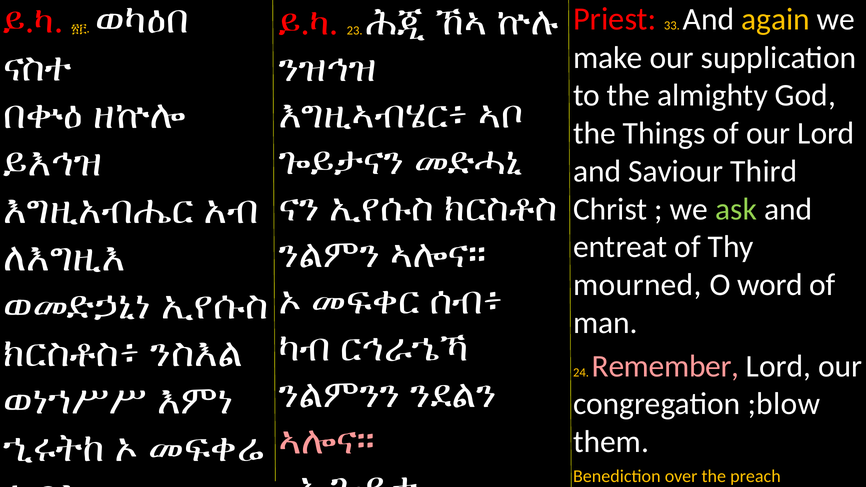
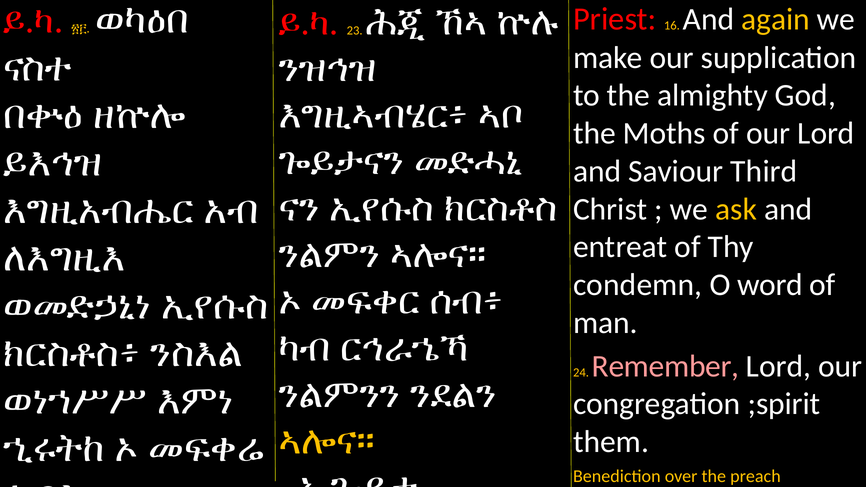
33: 33 -> 16
Things: Things -> Moths
ask colour: light green -> yellow
mourned: mourned -> condemn
;blow: ;blow -> ;spirit
ኣሎና። at (327, 441) colour: pink -> yellow
